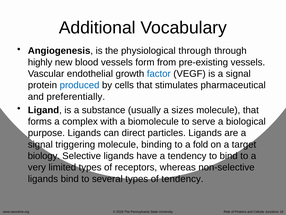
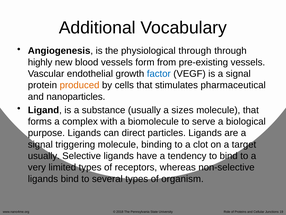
produced colour: blue -> orange
preferentially: preferentially -> nanoparticles
fold: fold -> clot
biology at (44, 156): biology -> usually
of tendency: tendency -> organism
